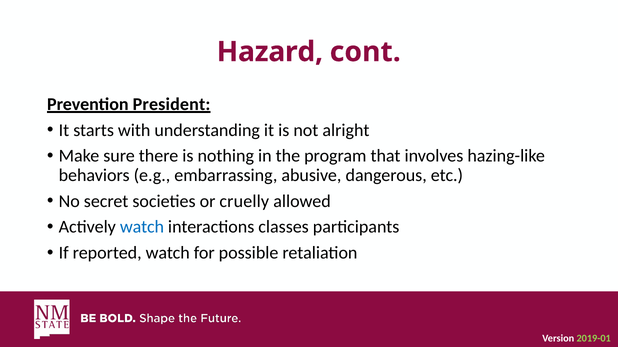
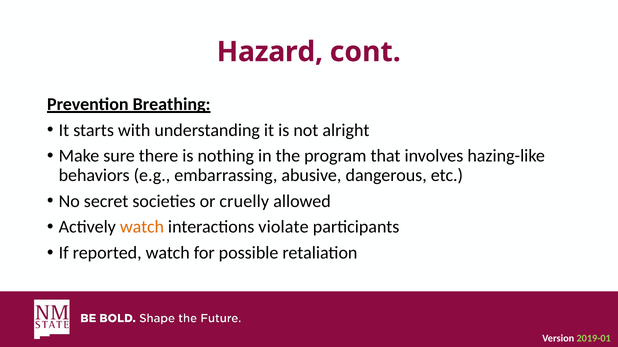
President: President -> Breathing
watch at (142, 227) colour: blue -> orange
classes: classes -> violate
